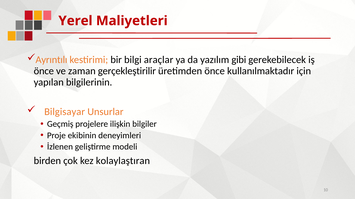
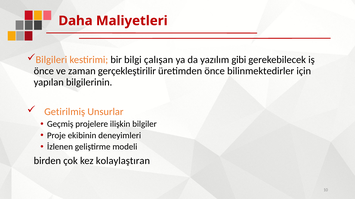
Yerel: Yerel -> Daha
Ayrıntılı: Ayrıntılı -> Bilgileri
araçlar: araçlar -> çalışan
kullanılmaktadır: kullanılmaktadır -> bilinmektedirler
Bilgisayar: Bilgisayar -> Getirilmiş
